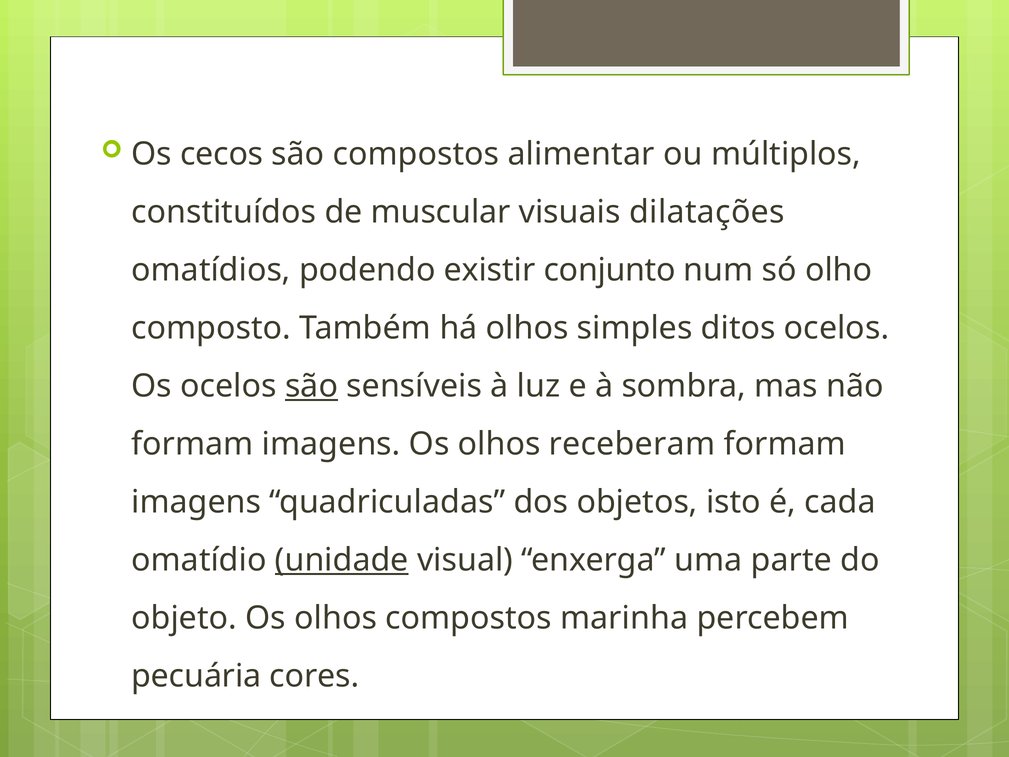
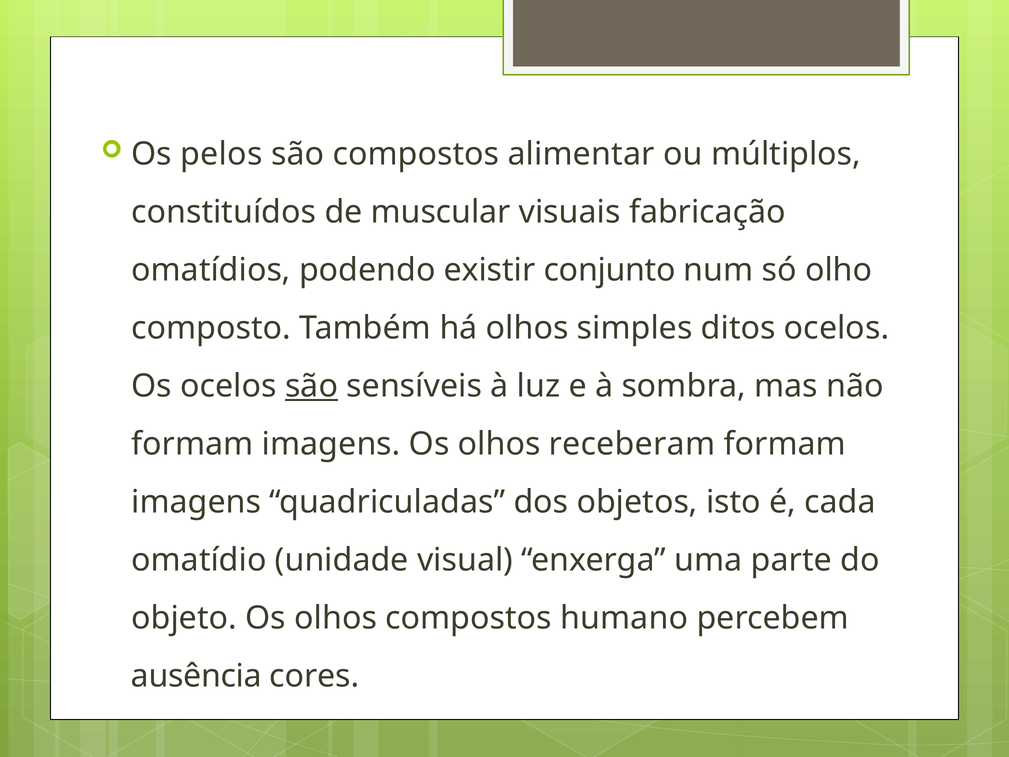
cecos: cecos -> pelos
dilatações: dilatações -> fabricação
unidade underline: present -> none
marinha: marinha -> humano
pecuária: pecuária -> ausência
